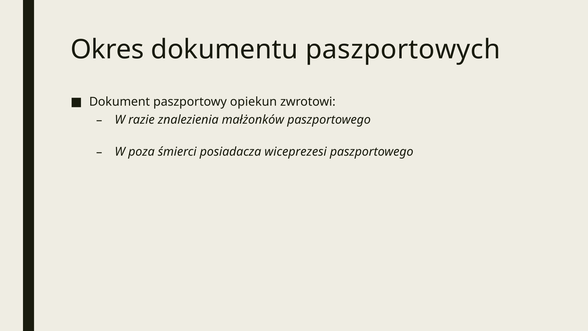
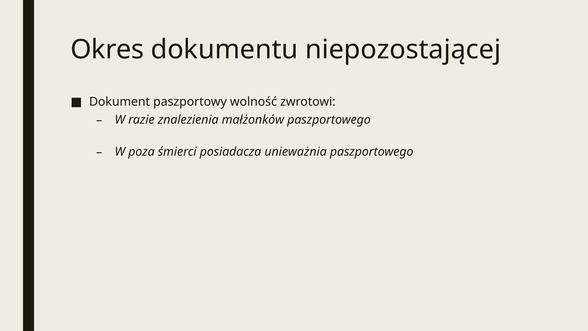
paszportowych: paszportowych -> niepozostającej
opiekun: opiekun -> wolność
wiceprezesi: wiceprezesi -> unieważnia
